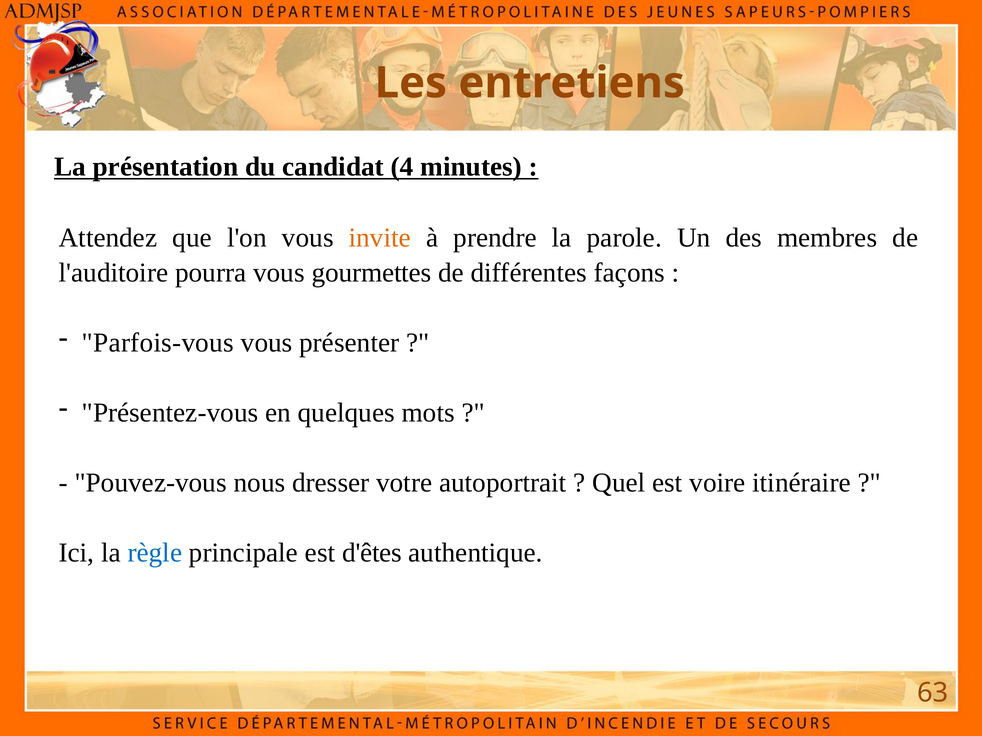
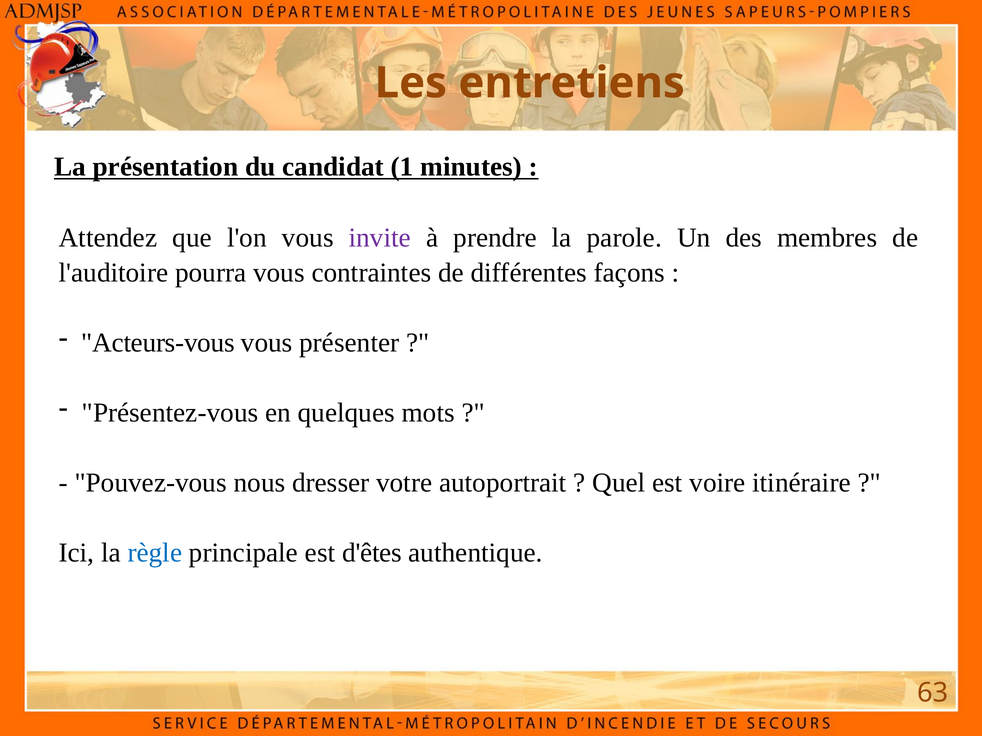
4: 4 -> 1
invite colour: orange -> purple
gourmettes: gourmettes -> contraintes
Parfois-vous: Parfois-vous -> Acteurs-vous
